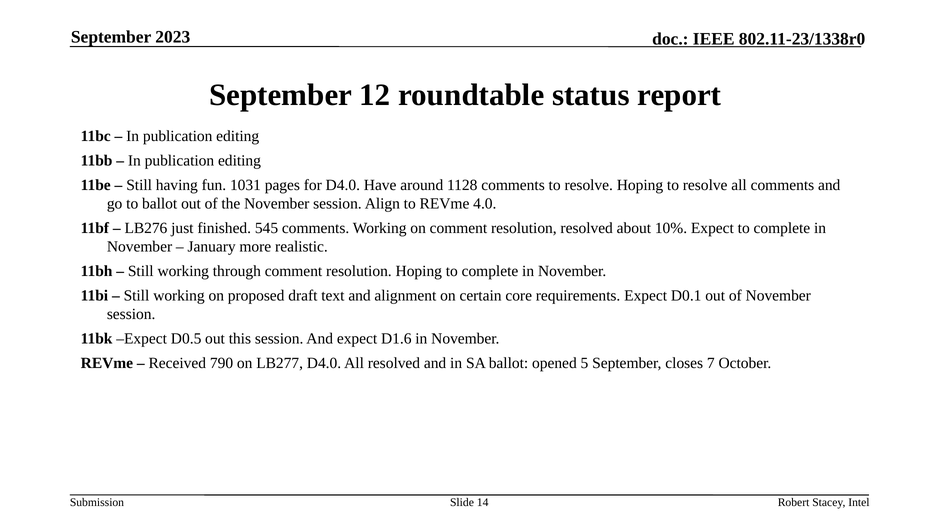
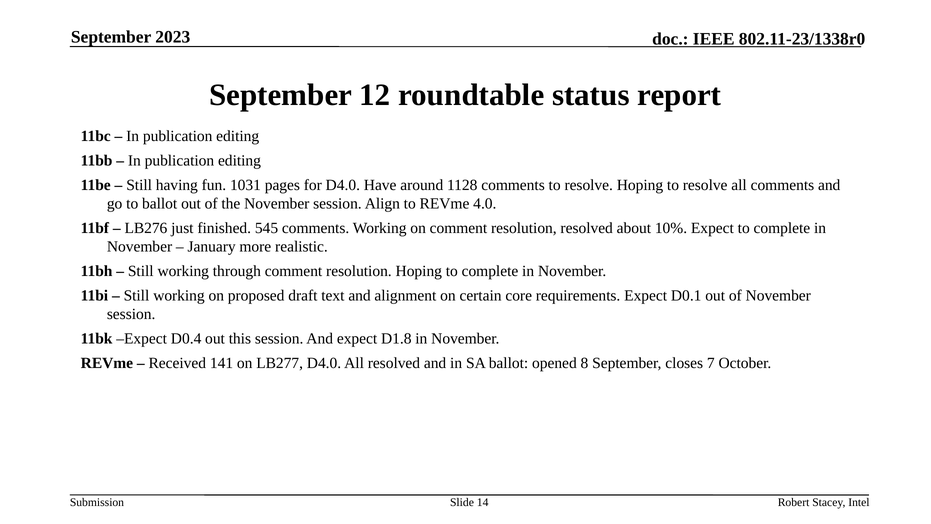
D0.5: D0.5 -> D0.4
D1.6: D1.6 -> D1.8
790: 790 -> 141
5: 5 -> 8
